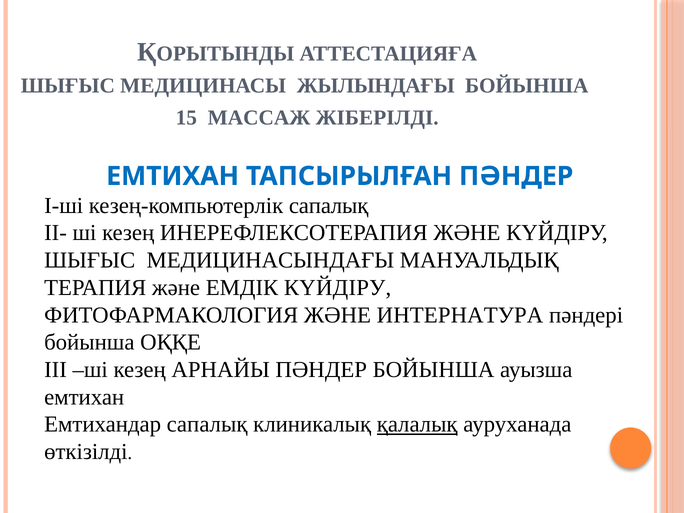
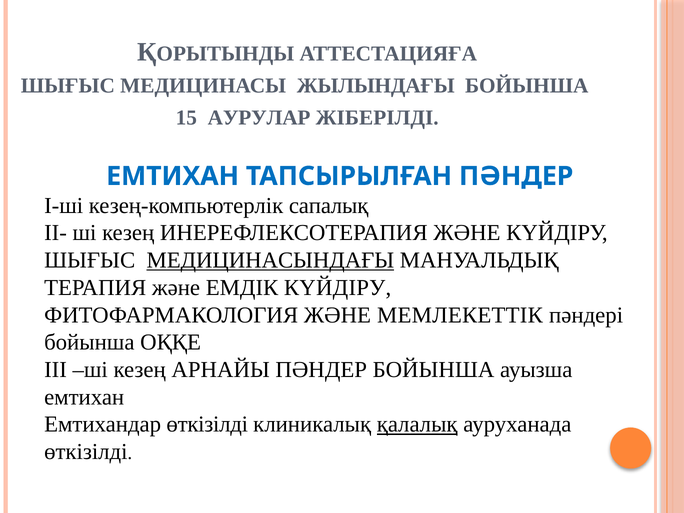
МАССАЖ: МАССАЖ -> АУРУЛАР
МЕДИЦИНАСЫНДАҒЫ underline: none -> present
ИНТЕРНАТУРА: ИНТЕРНАТУРА -> МЕМЛЕКЕТТІК
Емтихандар сапалық: сапалық -> өткізілді
